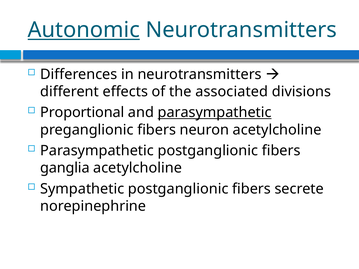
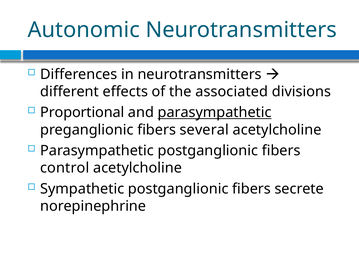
Autonomic underline: present -> none
neuron: neuron -> several
ganglia: ganglia -> control
